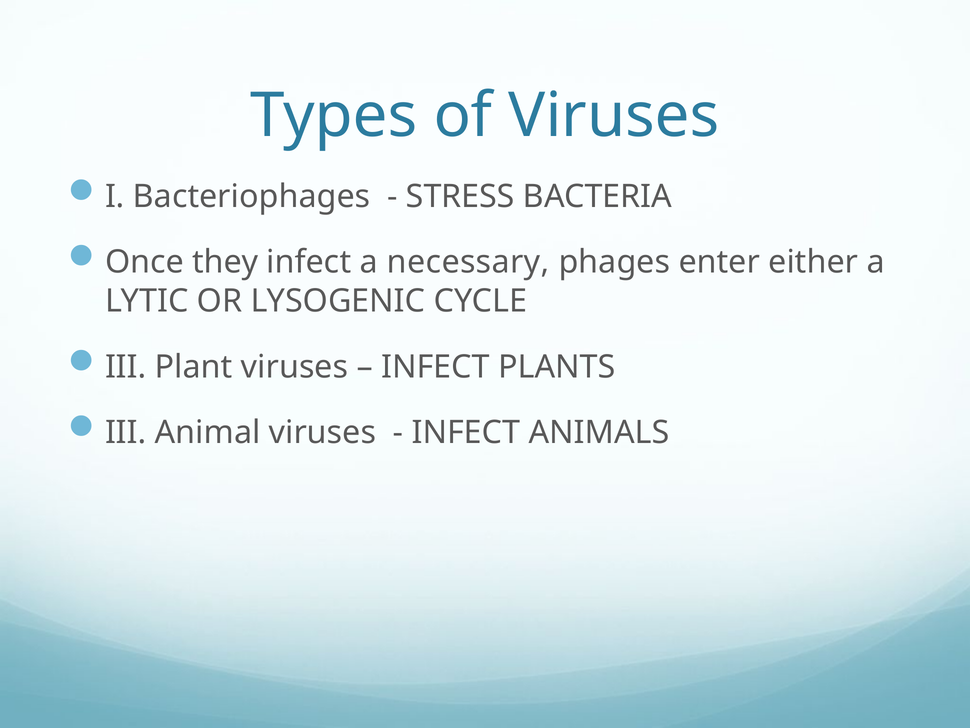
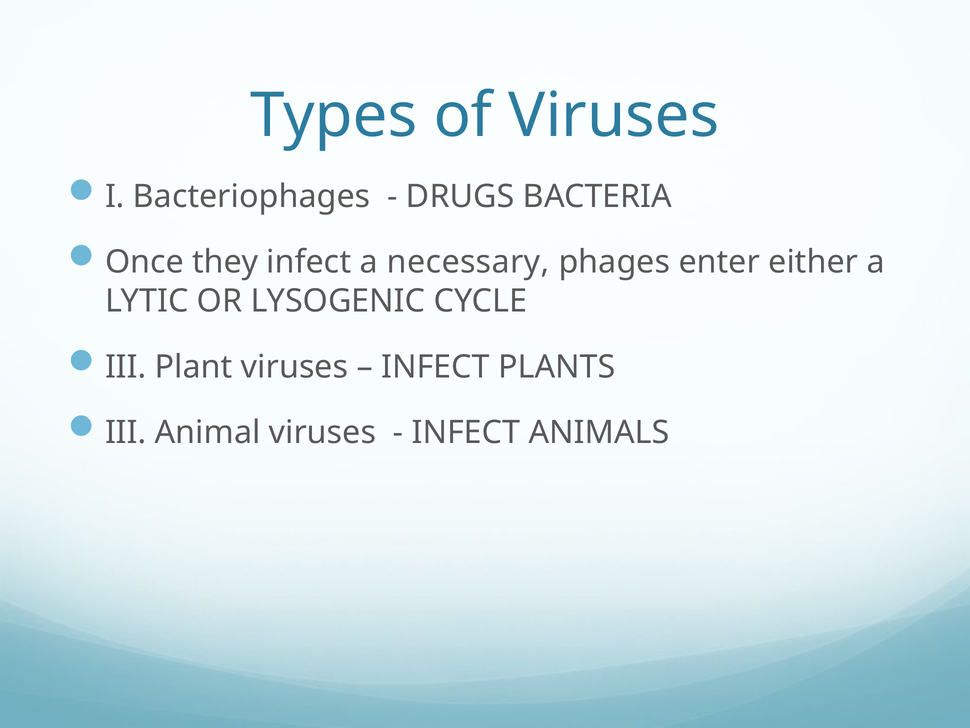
STRESS: STRESS -> DRUGS
